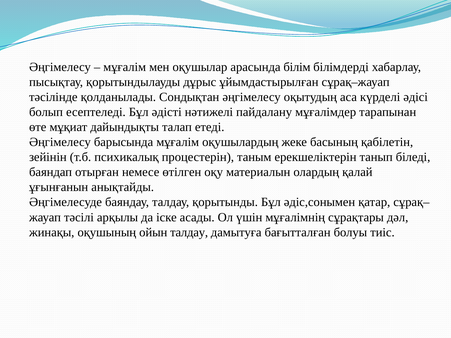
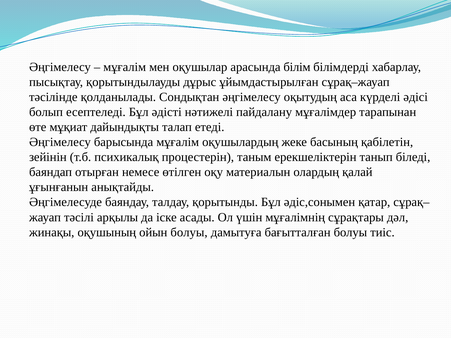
ойын талдау: талдау -> болуы
